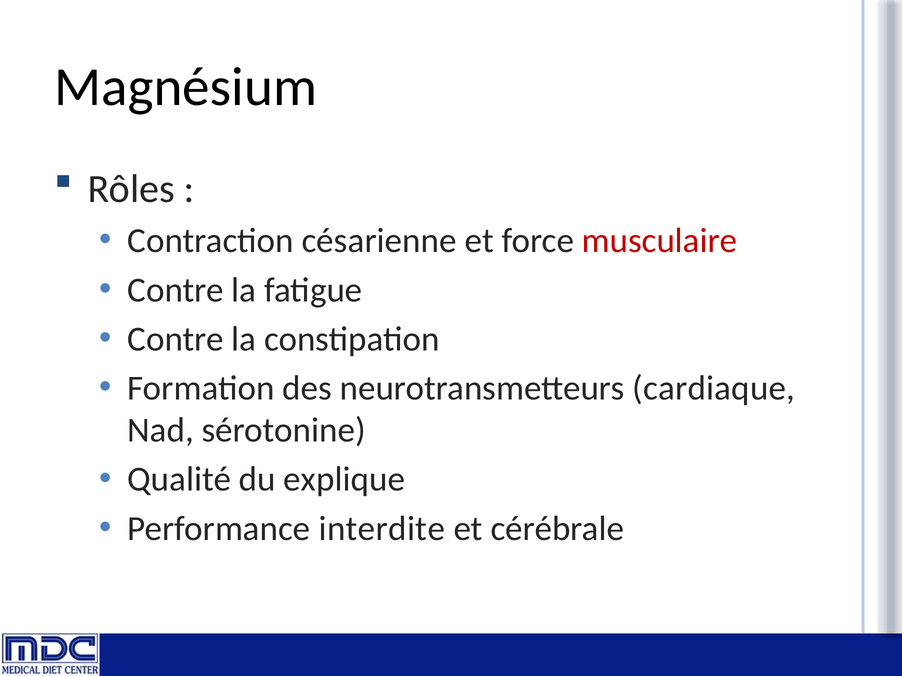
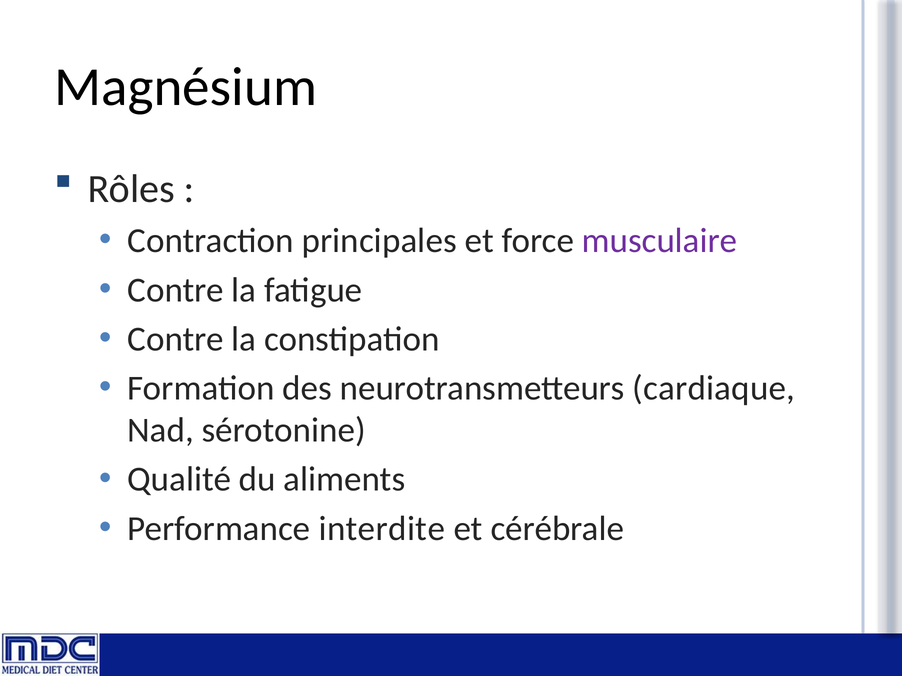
césarienne: césarienne -> principales
musculaire colour: red -> purple
explique: explique -> aliments
